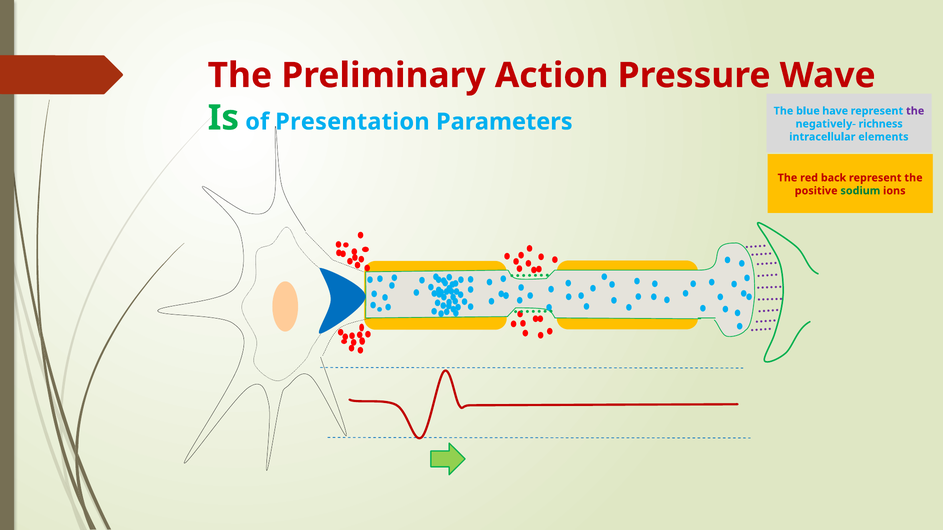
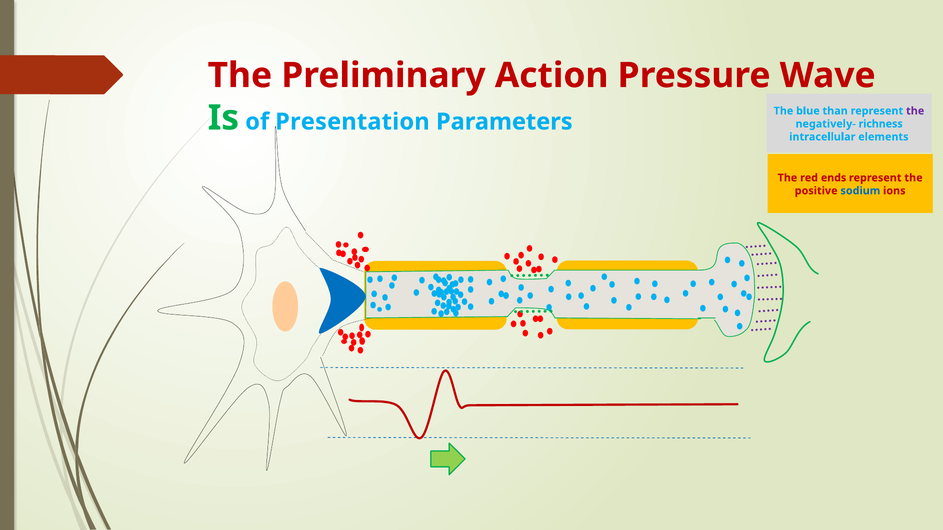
have: have -> than
back: back -> ends
sodium colour: green -> blue
